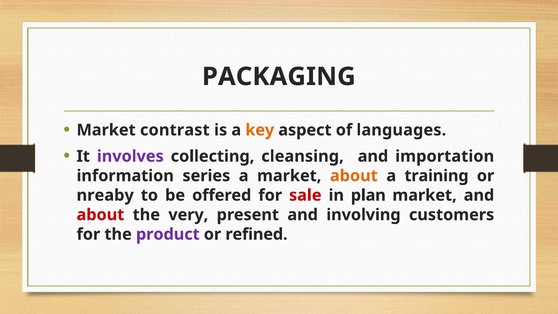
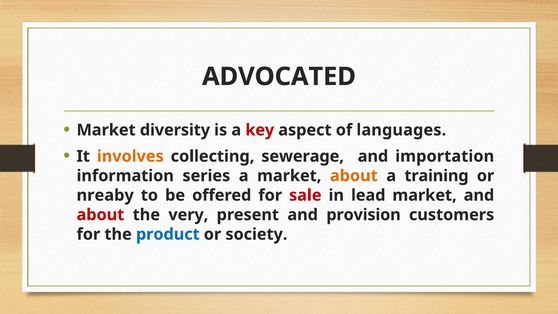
PACKAGING: PACKAGING -> ADVOCATED
contrast: contrast -> diversity
key colour: orange -> red
involves colour: purple -> orange
cleansing: cleansing -> sewerage
plan: plan -> lead
involving: involving -> provision
product colour: purple -> blue
refined: refined -> society
